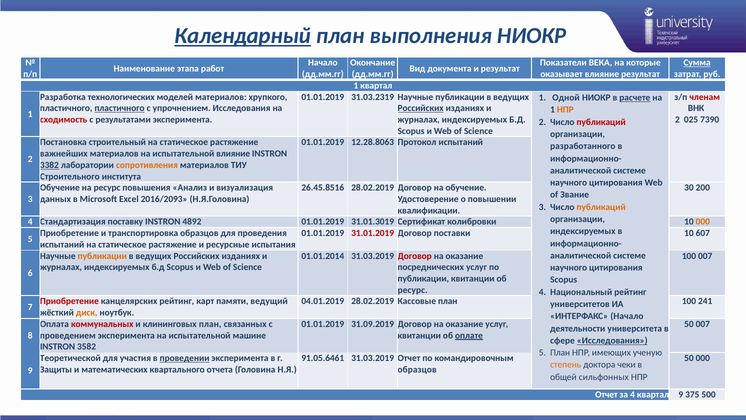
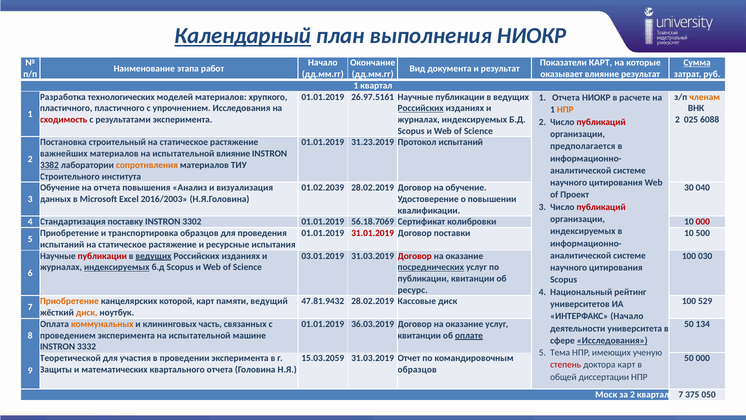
Показатели ВЕКА: ВЕКА -> КАРТ
31.03.2319: 31.03.2319 -> 26.97.5161
членам colour: red -> orange
1 Одной: Одной -> Отчета
расчете underline: present -> none
пластичного at (120, 108) underline: present -> none
7390: 7390 -> 6088
12.28.8063: 12.28.8063 -> 31.23.2019
разработанного: разработанного -> предполагается
на ресурс: ресурс -> отчета
26.45.8516: 26.45.8516 -> 01.02.2039
200: 200 -> 040
Звание: Звание -> Проект
2016/2093: 2016/2093 -> 2016/2003
публикаций at (601, 207) colour: orange -> red
4892: 4892 -> 3302
31.01.3019: 31.01.3019 -> 56.18.7069
000 at (703, 222) colour: orange -> red
607: 607 -> 500
публикации at (102, 256) colour: orange -> red
ведущих at (153, 256) underline: none -> present
01.01.2014: 01.01.2014 -> 03.01.2019
100 007: 007 -> 030
индексируемых at (117, 267) underline: none -> present
посреднических underline: none -> present
Приобретение at (69, 301) colour: red -> orange
канцелярских рейтинг: рейтинг -> которой
04.01.2019: 04.01.2019 -> 47.81.9432
Кассовые план: план -> диск
241: 241 -> 529
коммунальных colour: red -> orange
клининговых план: план -> часть
31.09.2019: 31.09.2019 -> 36.03.2019
50 007: 007 -> 134
3582: 3582 -> 3332
5 План: План -> Тема
проведении underline: present -> none
91.05.6461: 91.05.6461 -> 15.03.2059
степень colour: orange -> red
доктора чеки: чеки -> карт
сильфонных: сильфонных -> диссертации
Отчет at (606, 394): Отчет -> Моск
за 4: 4 -> 2
квартал 9: 9 -> 7
500: 500 -> 050
